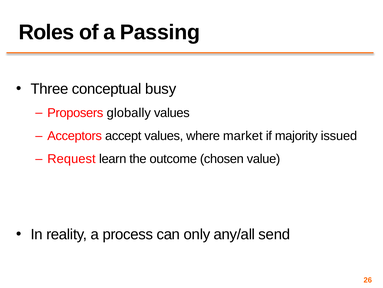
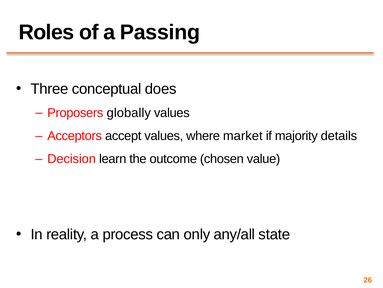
busy: busy -> does
issued: issued -> details
Request: Request -> Decision
send: send -> state
